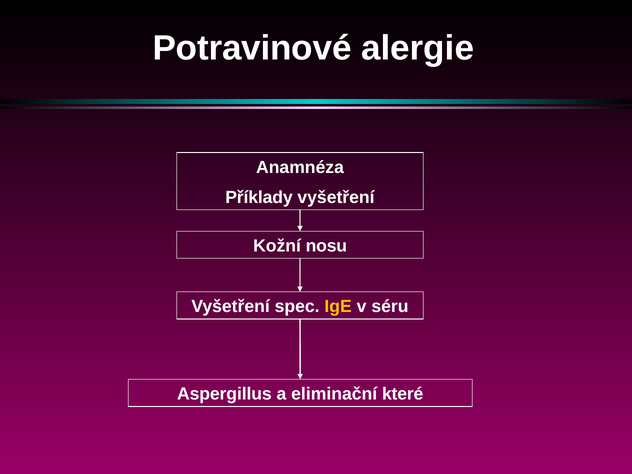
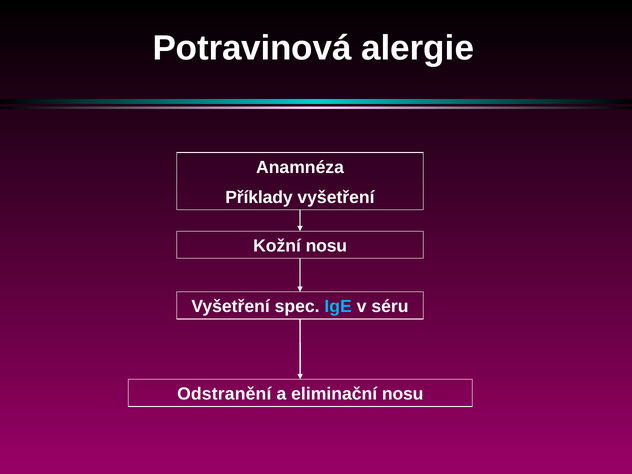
Potravinové: Potravinové -> Potravinová
IgE colour: yellow -> light blue
Aspergillus: Aspergillus -> Odstranění
eliminační které: které -> nosu
